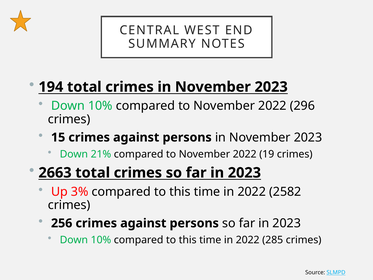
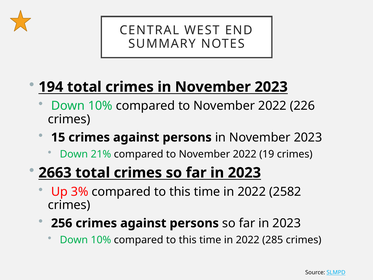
296: 296 -> 226
